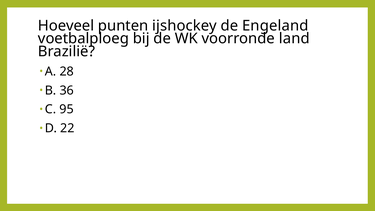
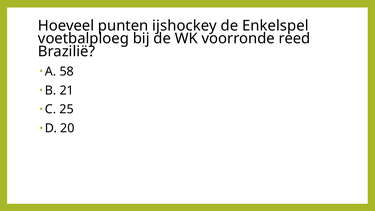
Engeland: Engeland -> Enkelspel
land: land -> reed
28: 28 -> 58
36: 36 -> 21
95: 95 -> 25
22: 22 -> 20
